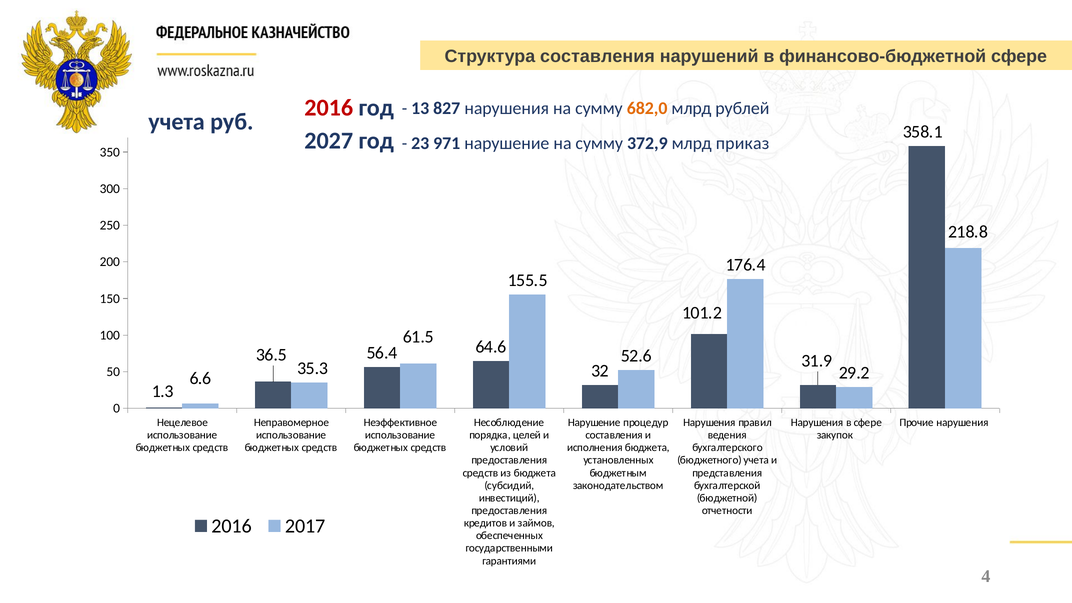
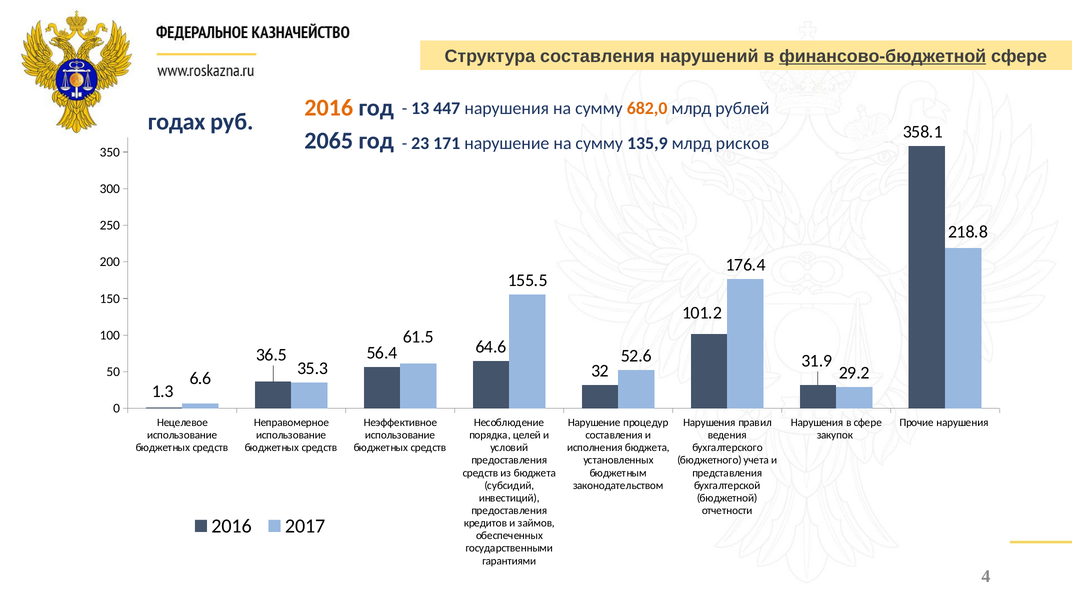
финансово-бюджетной underline: none -> present
2016 at (329, 108) colour: red -> orange
827: 827 -> 447
учета at (177, 122): учета -> годах
2027: 2027 -> 2065
971: 971 -> 171
372,9: 372,9 -> 135,9
приказ: приказ -> рисков
